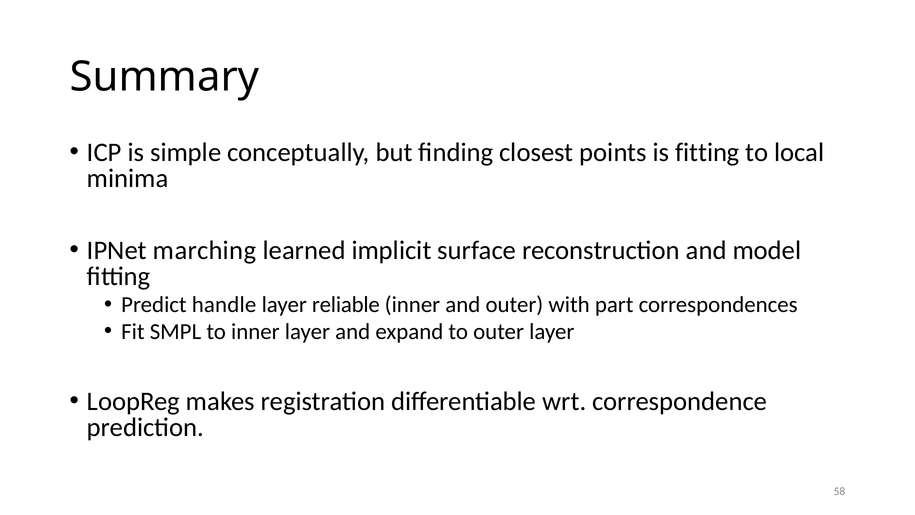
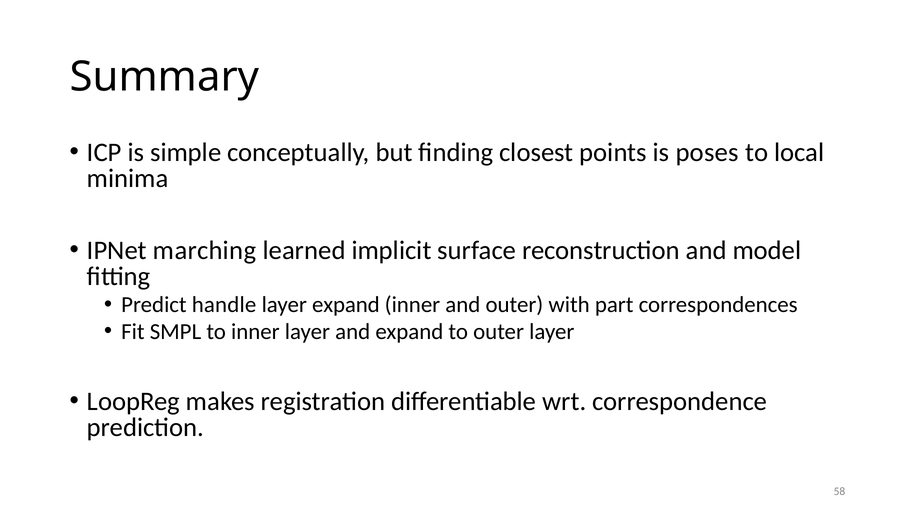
is fitting: fitting -> poses
layer reliable: reliable -> expand
